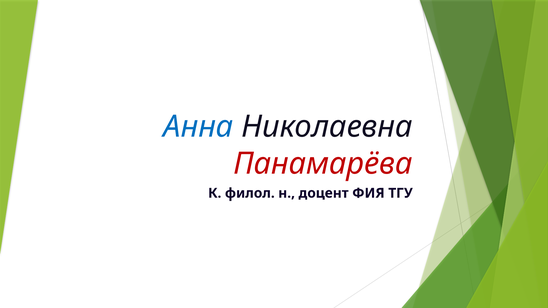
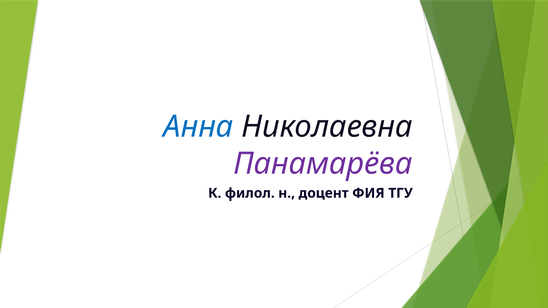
Панамарёва colour: red -> purple
